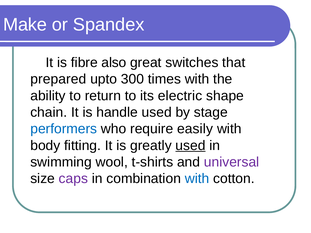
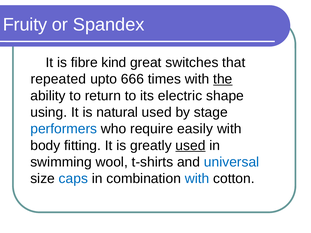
Make: Make -> Fruity
also: also -> kind
prepared: prepared -> repeated
300: 300 -> 666
the underline: none -> present
chain: chain -> using
handle: handle -> natural
universal colour: purple -> blue
caps colour: purple -> blue
